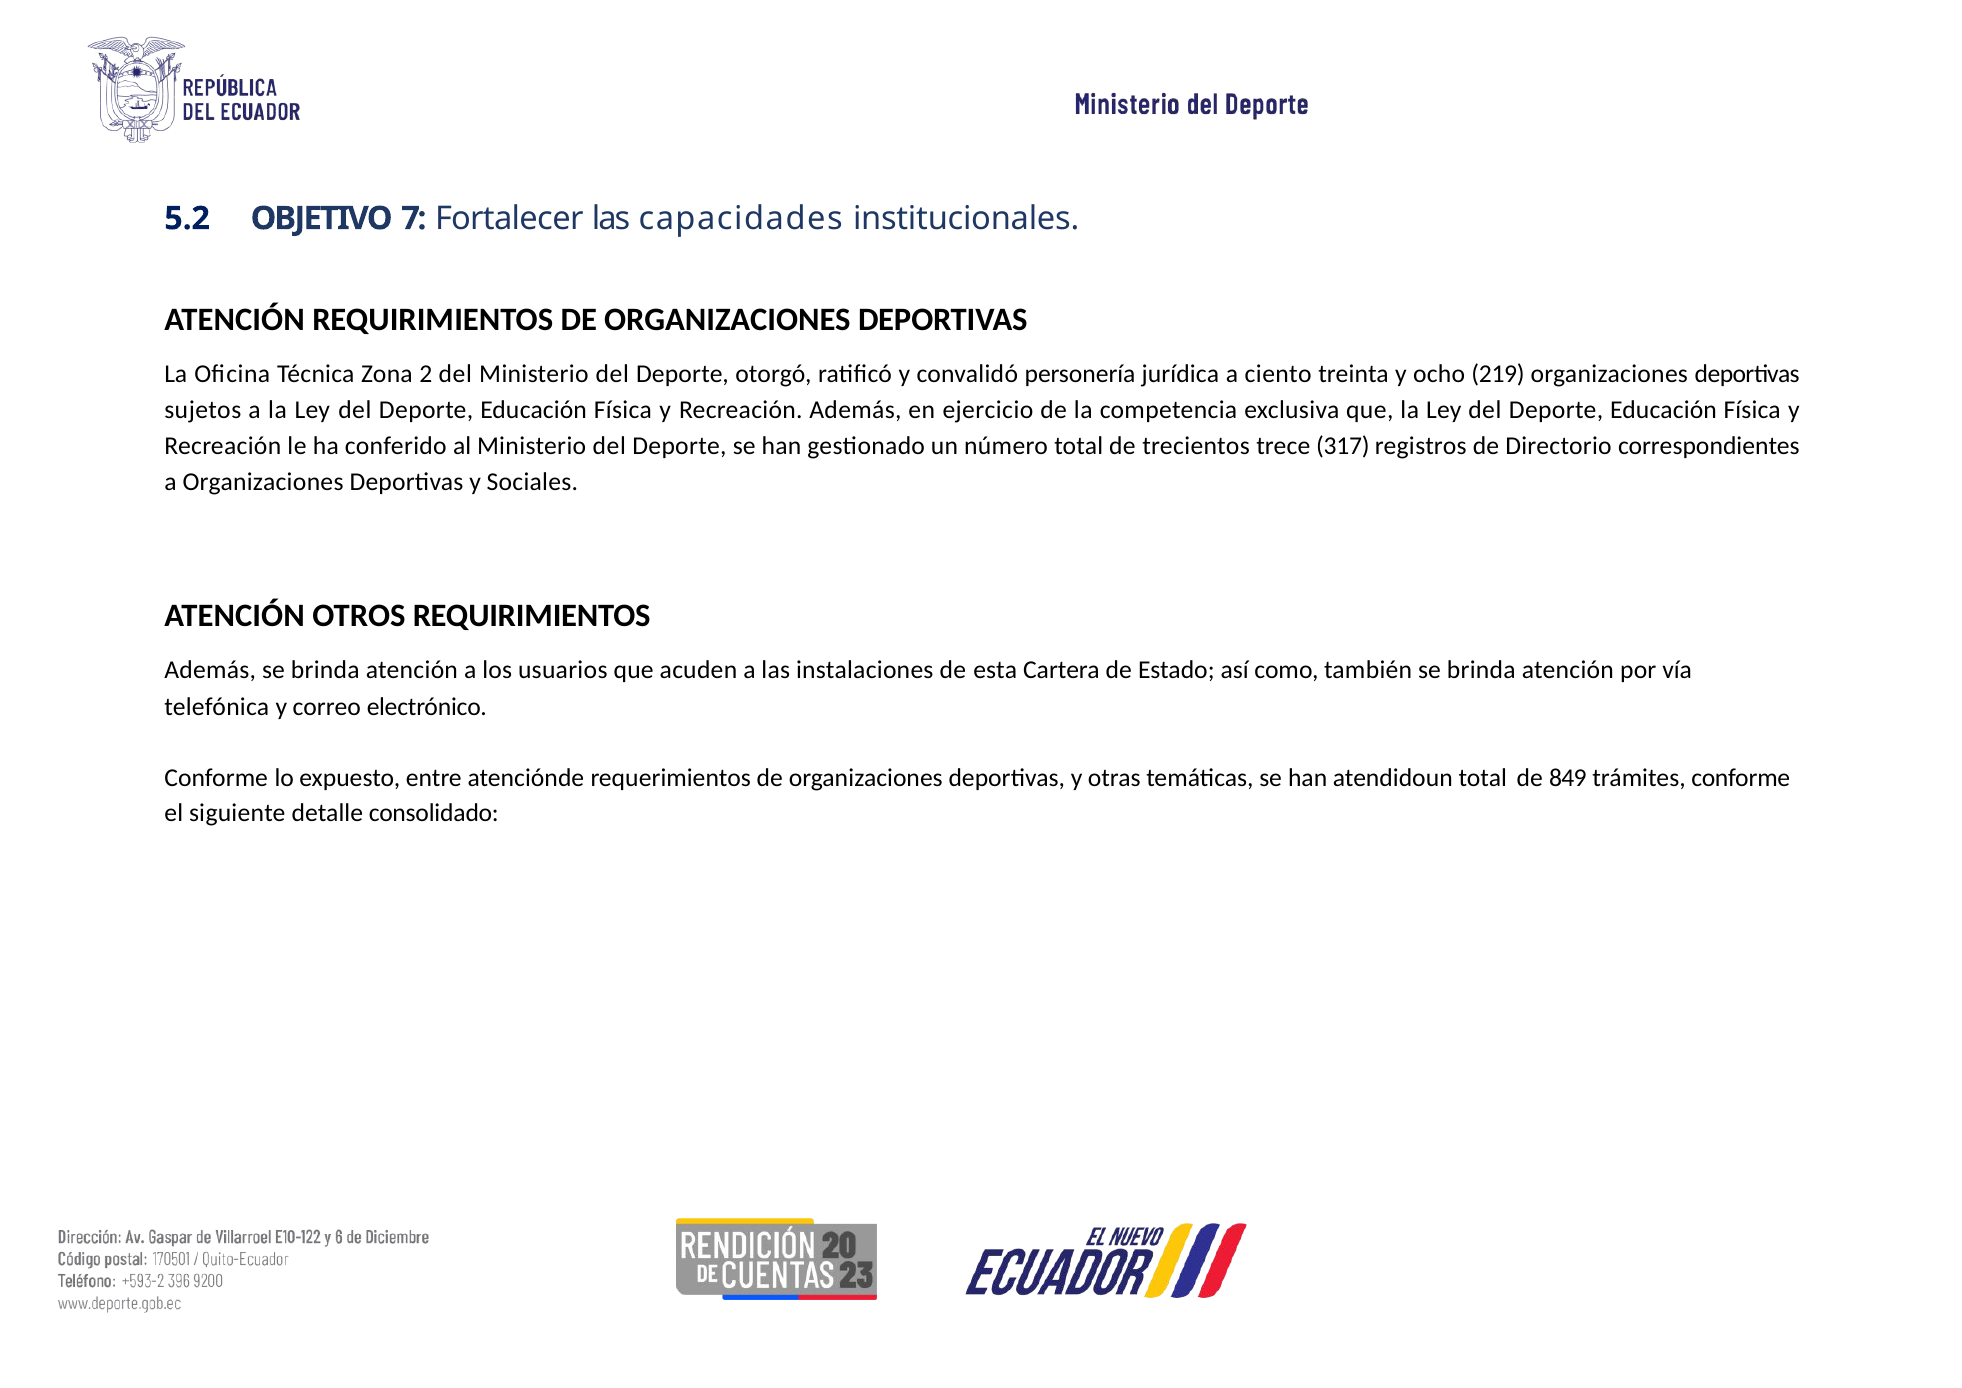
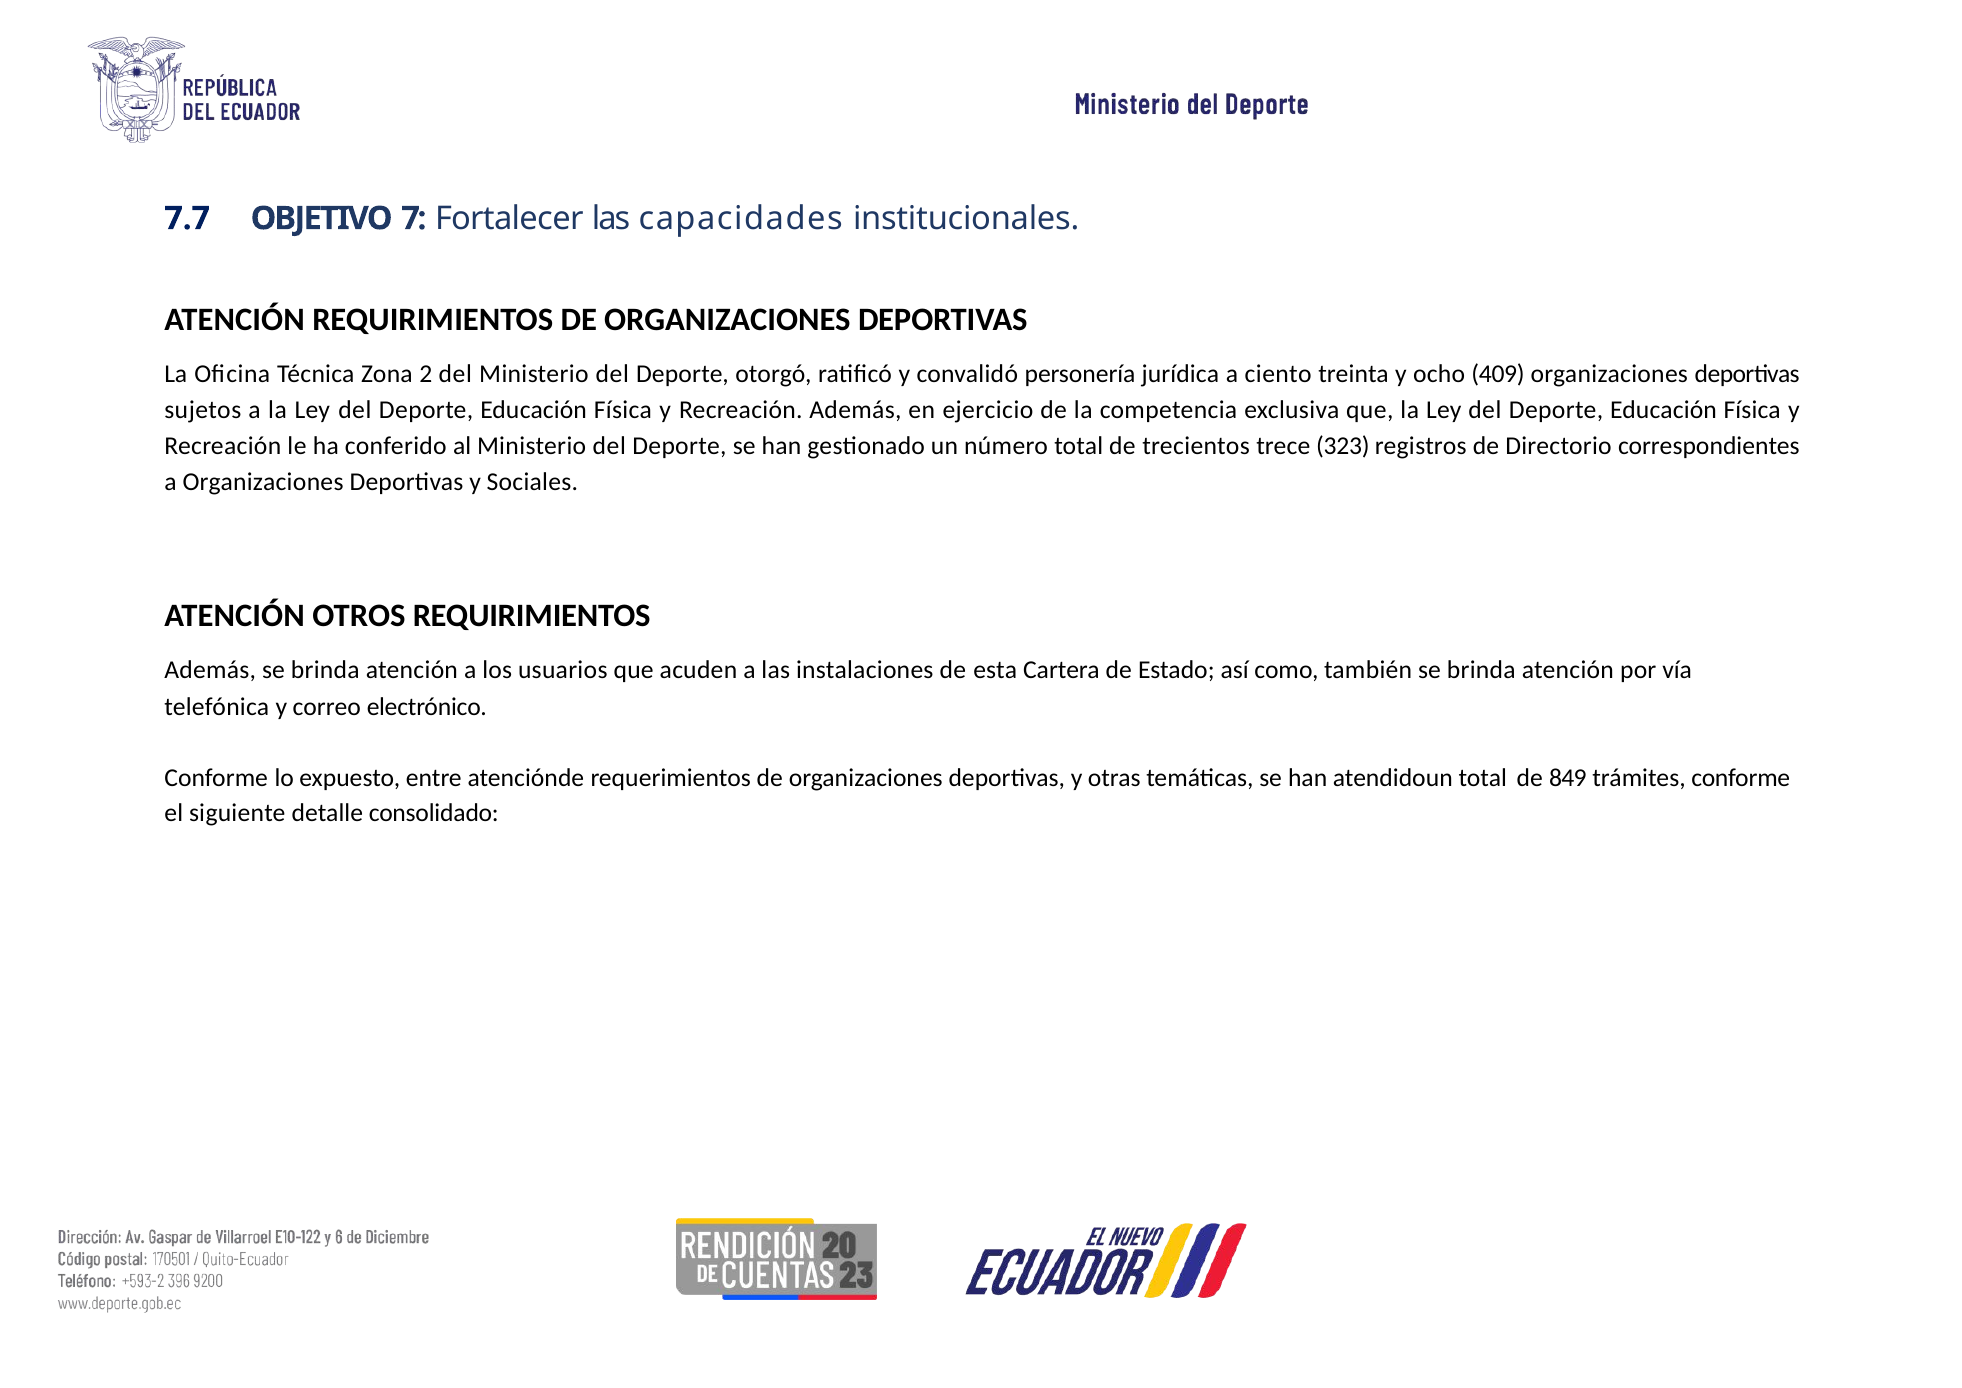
5.2: 5.2 -> 7.7
219: 219 -> 409
317: 317 -> 323
